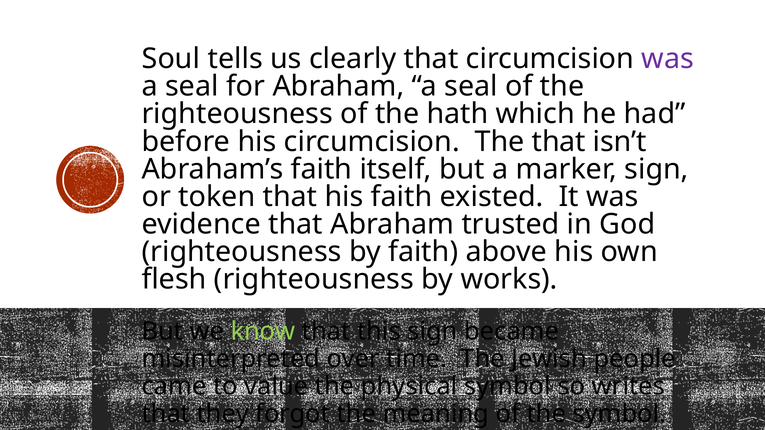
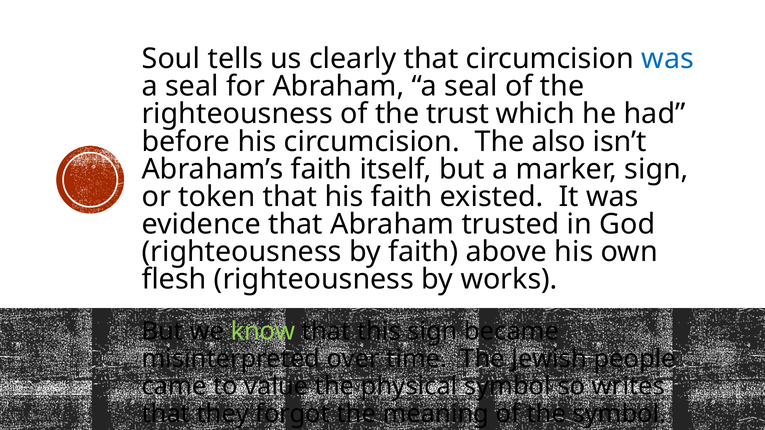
was at (668, 59) colour: purple -> blue
hath: hath -> trust
The that: that -> also
